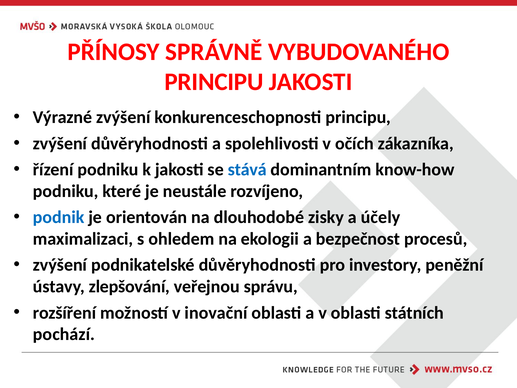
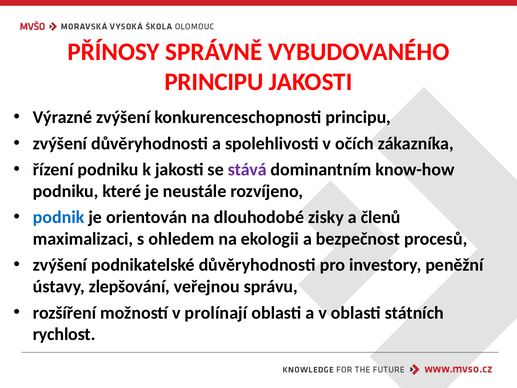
stává colour: blue -> purple
účely: účely -> členů
inovační: inovační -> prolínají
pochází: pochází -> rychlost
